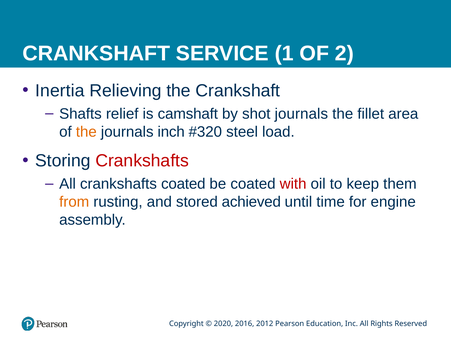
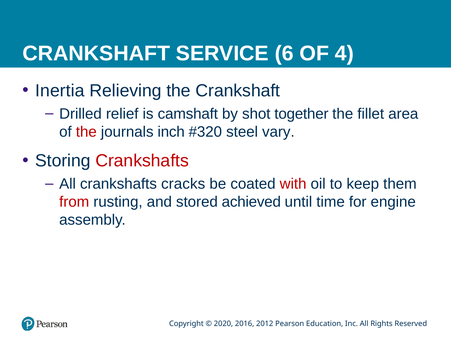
1: 1 -> 6
2: 2 -> 4
Shafts: Shafts -> Drilled
shot journals: journals -> together
the at (86, 132) colour: orange -> red
load: load -> vary
crankshafts coated: coated -> cracks
from colour: orange -> red
